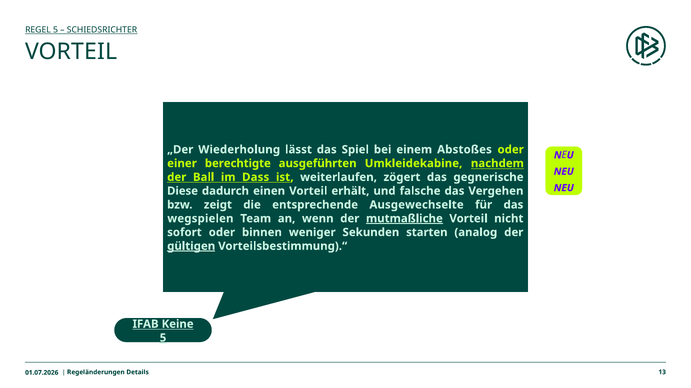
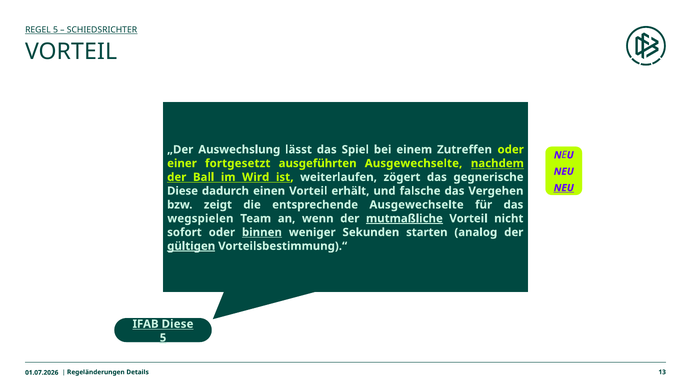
Wiederholung: Wiederholung -> Auswechslung
Abstoßes: Abstoßes -> Zutreffen
berechtigte: berechtigte -> fortgesetzt
ausgeführten Umkleidekabine: Umkleidekabine -> Ausgewechselte
Dass: Dass -> Wird
NEU at (564, 188) underline: none -> present
binnen underline: none -> present
IFAB Keine: Keine -> Diese
